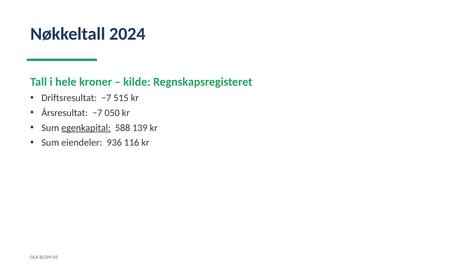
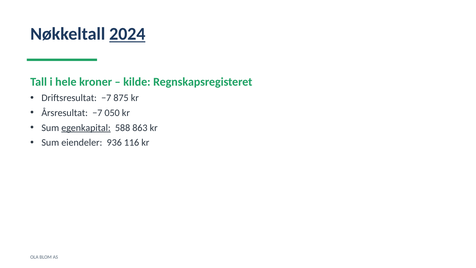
2024 underline: none -> present
515: 515 -> 875
139: 139 -> 863
